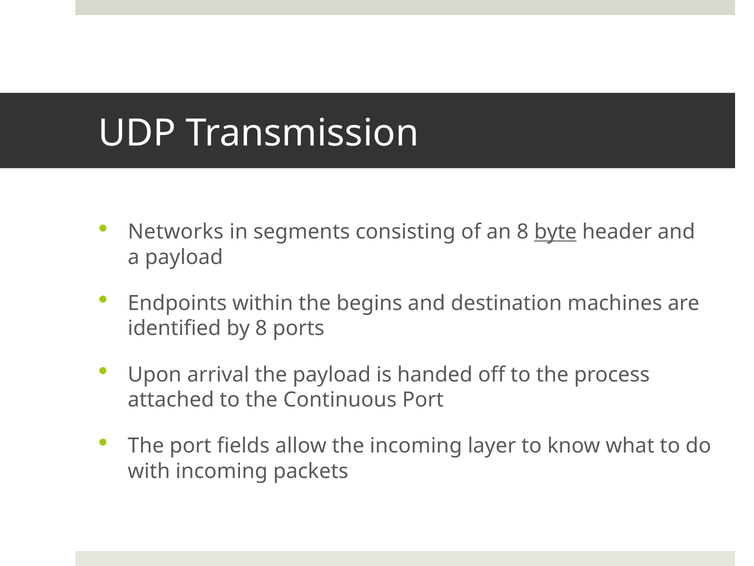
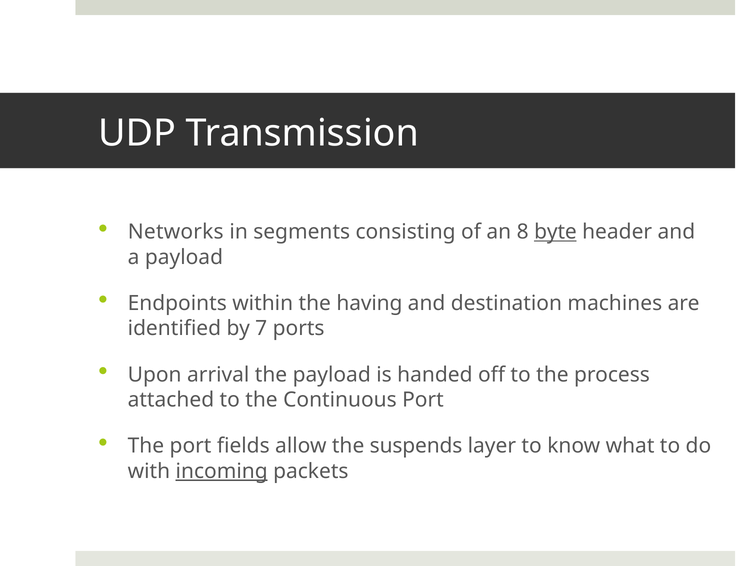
begins: begins -> having
by 8: 8 -> 7
the incoming: incoming -> suspends
incoming at (222, 471) underline: none -> present
